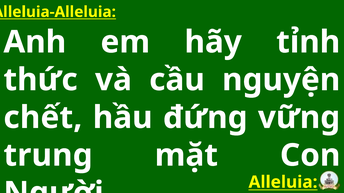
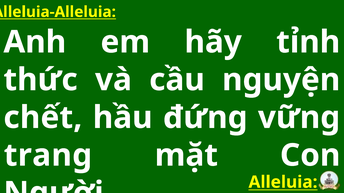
trung: trung -> trang
